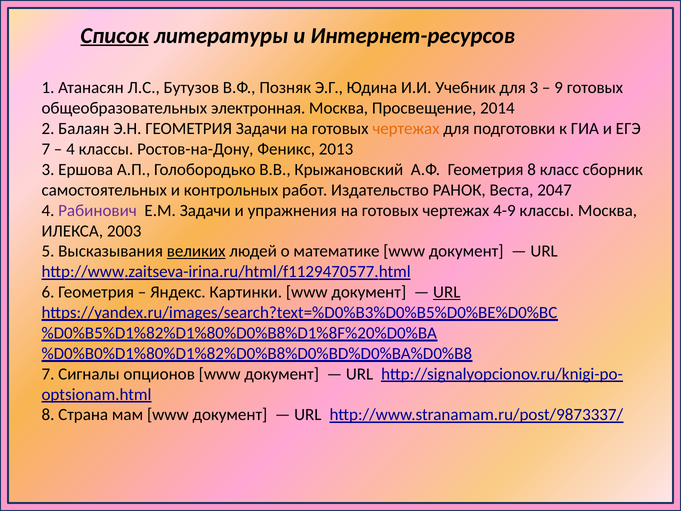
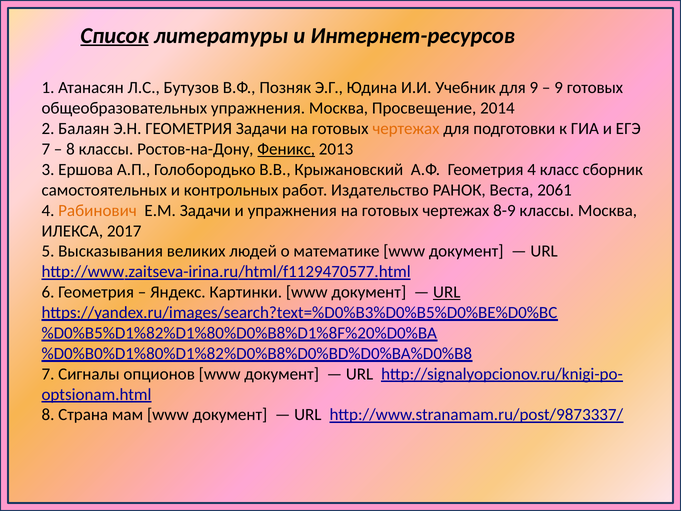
для 3: 3 -> 9
общеобразовательных электронная: электронная -> упражнения
4 at (71, 149): 4 -> 8
Феникс underline: none -> present
Геометрия 8: 8 -> 4
2047: 2047 -> 2061
Рабинович colour: purple -> orange
4-9: 4-9 -> 8-9
2003: 2003 -> 2017
великих underline: present -> none
